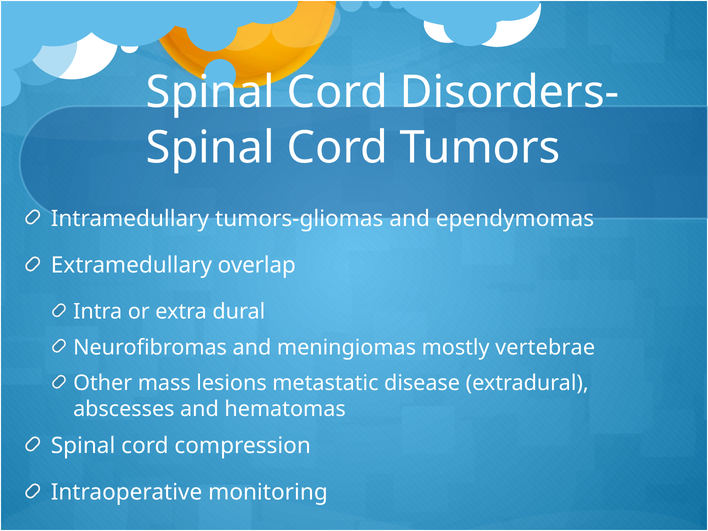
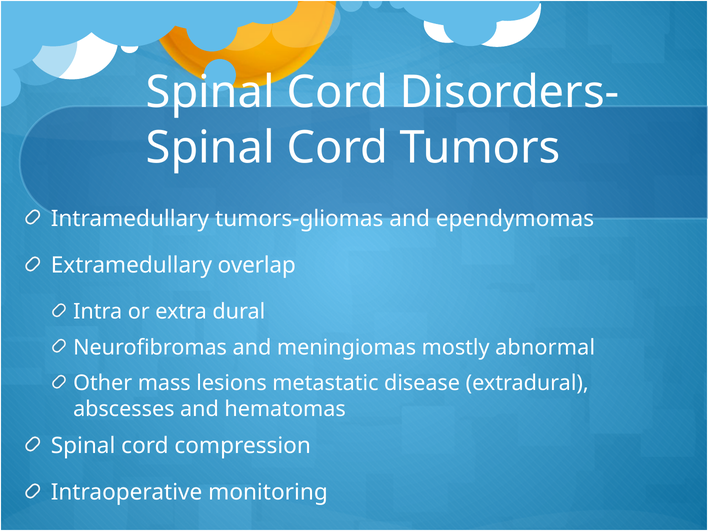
vertebrae: vertebrae -> abnormal
